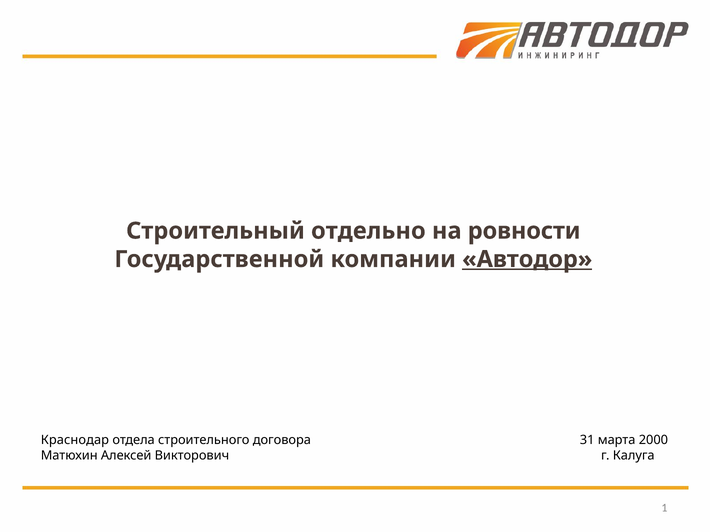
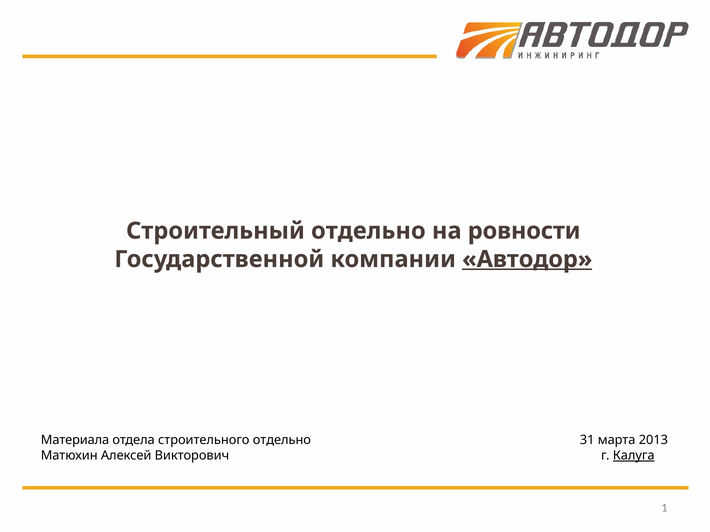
Краснодар: Краснодар -> Материала
строительного договора: договора -> отдельно
2000: 2000 -> 2013
Калуга underline: none -> present
